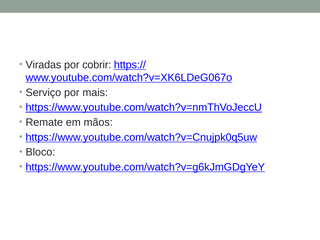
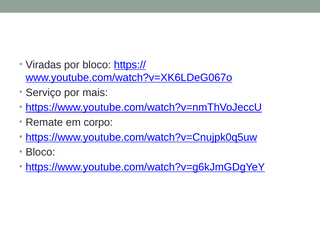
por cobrir: cobrir -> bloco
mãos: mãos -> corpo
